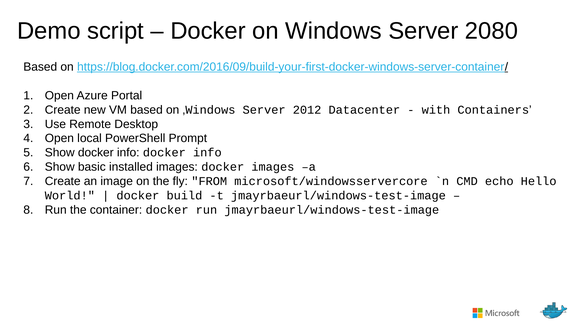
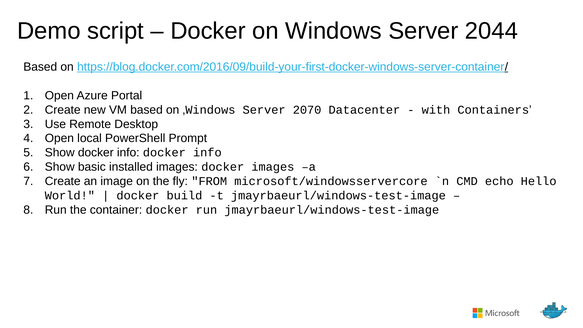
2080: 2080 -> 2044
2012: 2012 -> 2070
